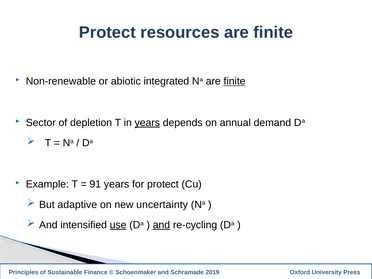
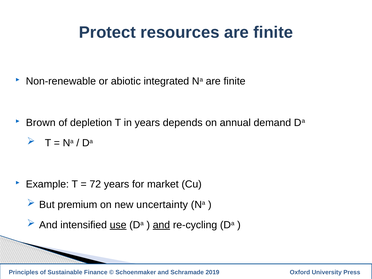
finite at (235, 81) underline: present -> none
Sector: Sector -> Brown
years at (147, 123) underline: present -> none
91: 91 -> 72
for protect: protect -> market
adaptive: adaptive -> premium
